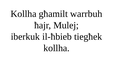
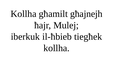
warrbuh: warrbuh -> għajnejh
